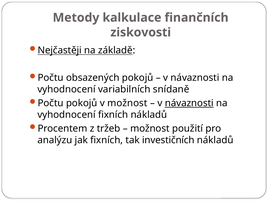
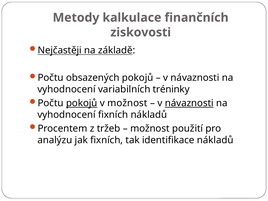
snídaně: snídaně -> tréninky
pokojů at (82, 103) underline: none -> present
investičních: investičních -> identifikace
